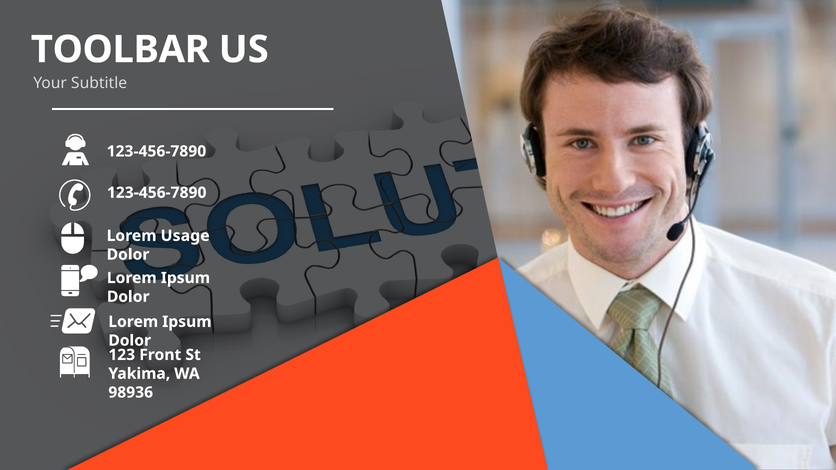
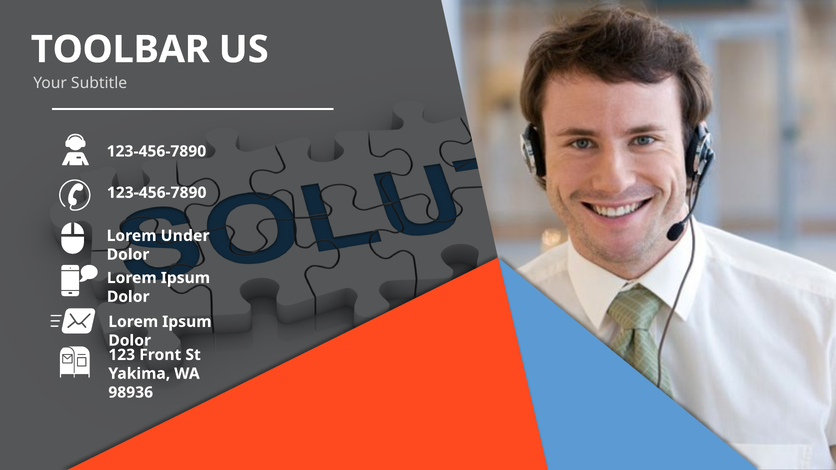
Usage: Usage -> Under
